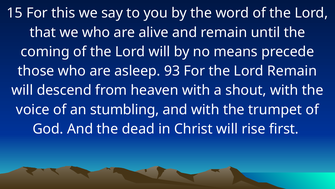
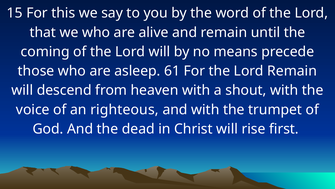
93: 93 -> 61
stumbling: stumbling -> righteous
